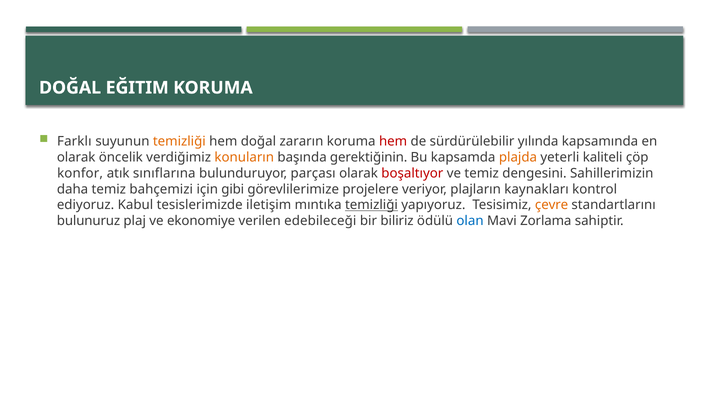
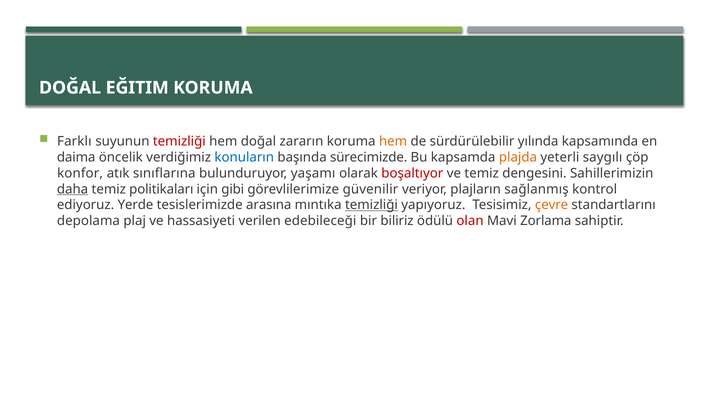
temizliği at (179, 141) colour: orange -> red
hem at (393, 141) colour: red -> orange
olarak at (76, 157): olarak -> daima
konuların colour: orange -> blue
gerektiğinin: gerektiğinin -> sürecimizde
kaliteli: kaliteli -> saygılı
parçası: parçası -> yaşamı
daha underline: none -> present
bahçemizi: bahçemizi -> politikaları
projelere: projelere -> güvenilir
kaynakları: kaynakları -> sağlanmış
Kabul: Kabul -> Yerde
iletişim: iletişim -> arasına
bulunuruz: bulunuruz -> depolama
ekonomiye: ekonomiye -> hassasiyeti
olan colour: blue -> red
